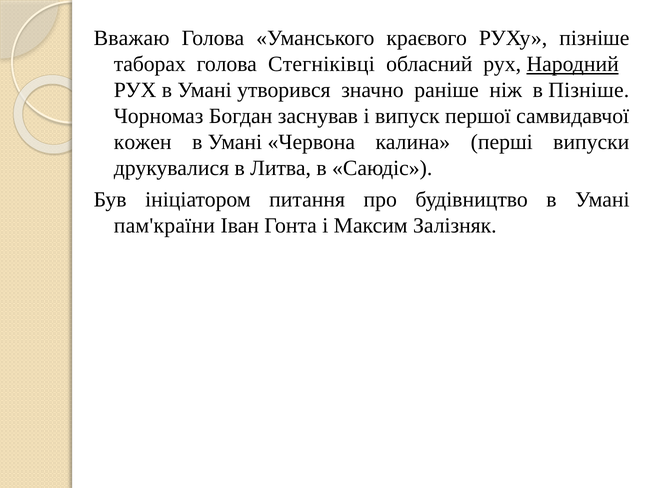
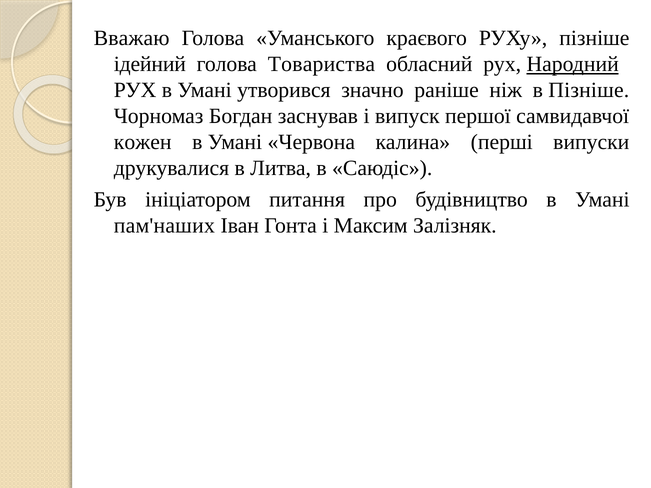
таборах: таборах -> ідейний
Стегніківці: Стегніківці -> Товариства
пам'країни: пам'країни -> пам'наших
